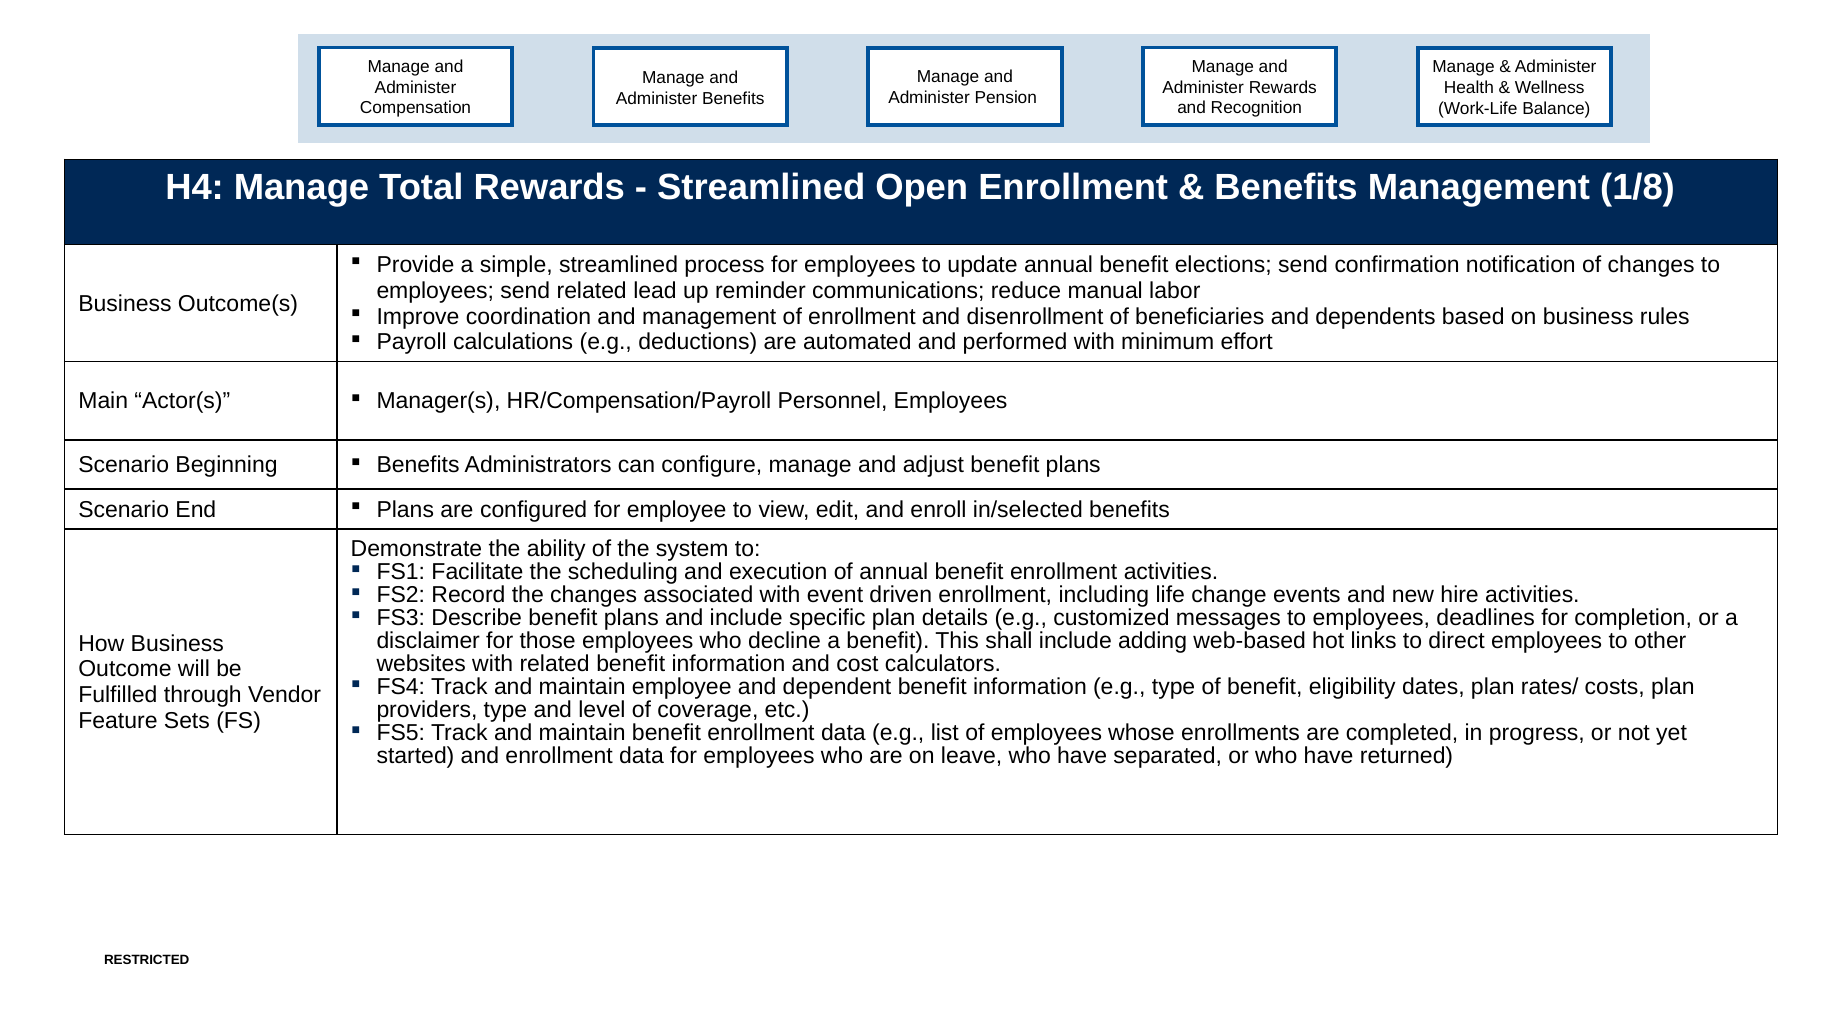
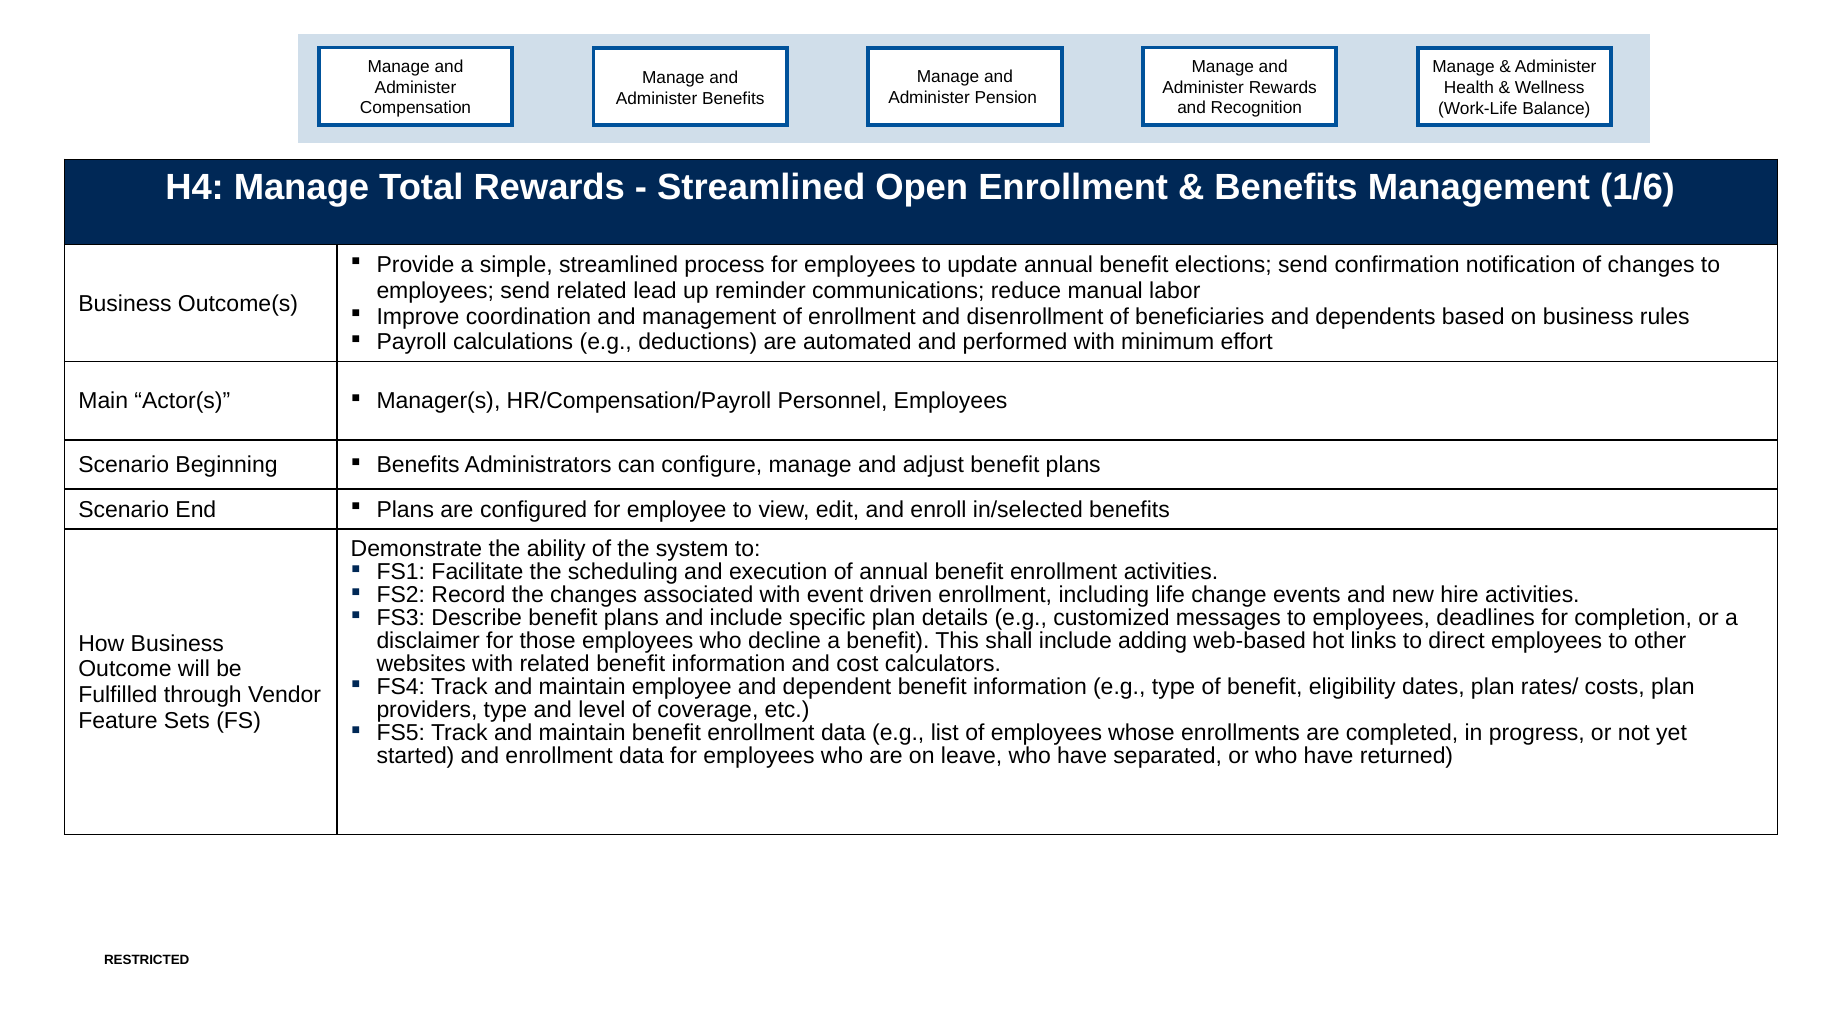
1/8: 1/8 -> 1/6
